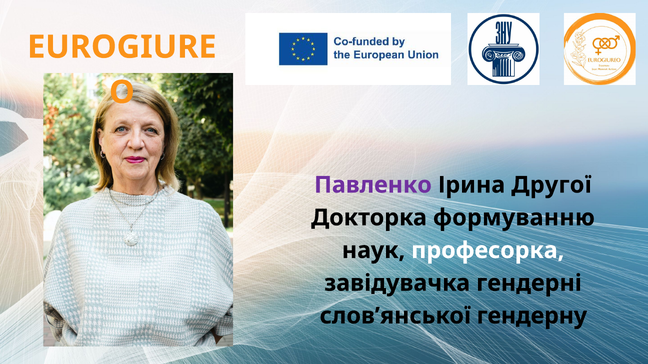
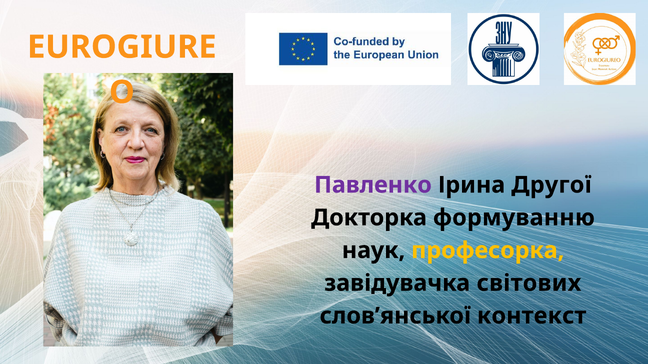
професорка colour: white -> yellow
гендерні: гендерні -> світових
гендерну: гендерну -> контекст
